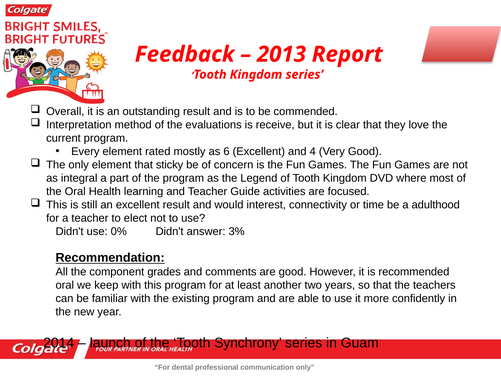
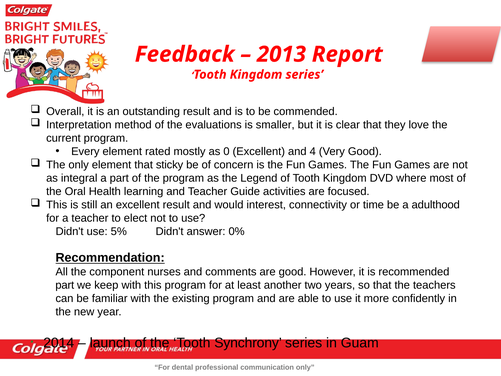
receive: receive -> smaller
6: 6 -> 0
0%: 0% -> 5%
3%: 3% -> 0%
grades: grades -> nurses
oral at (65, 285): oral -> part
